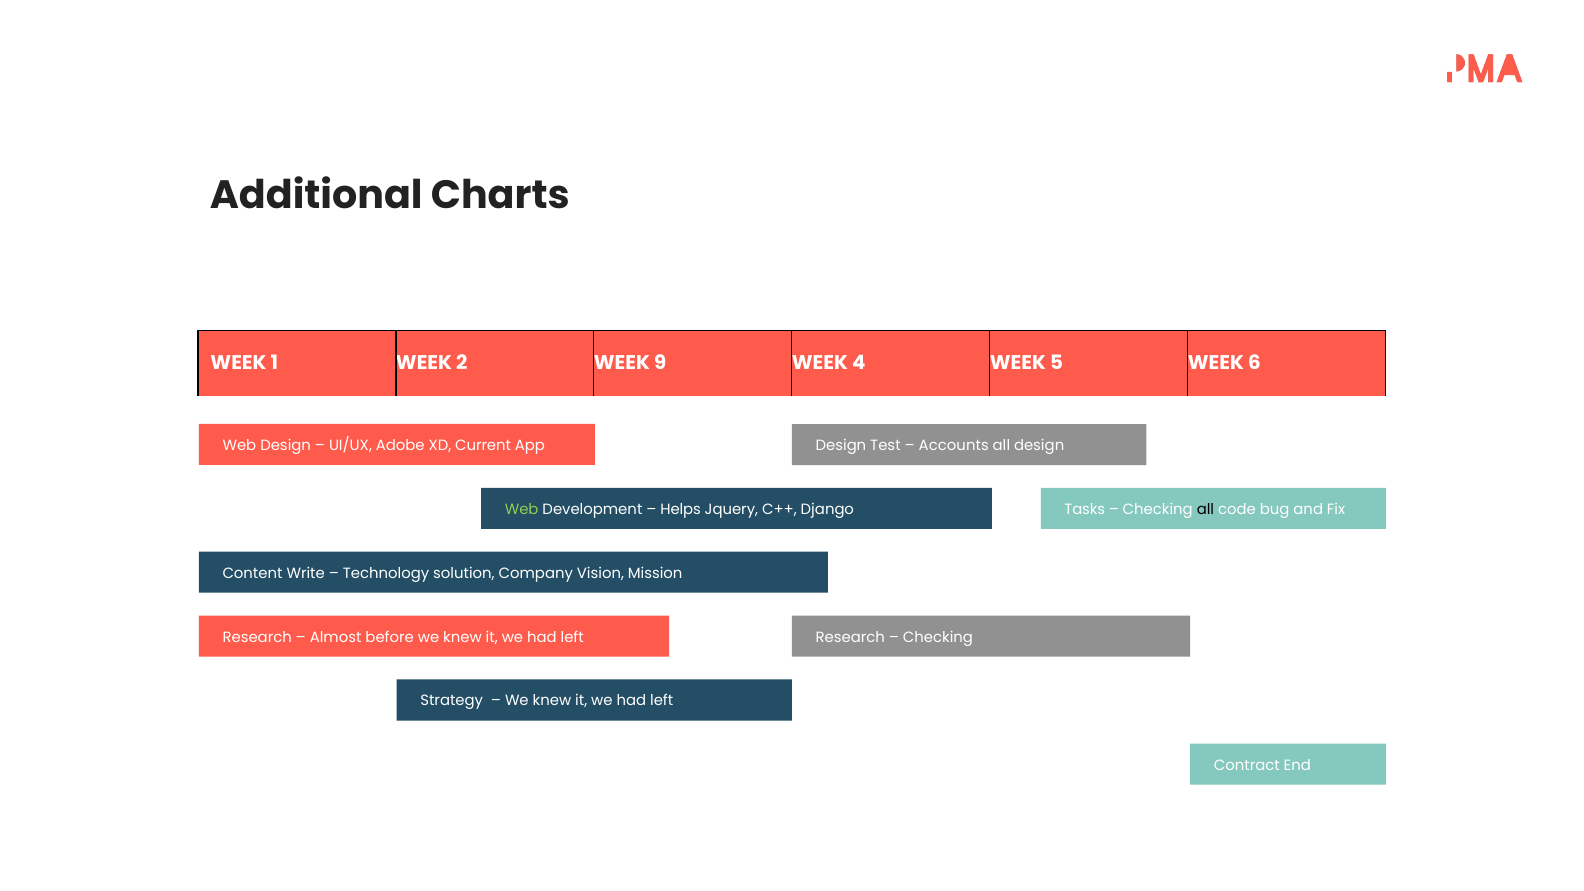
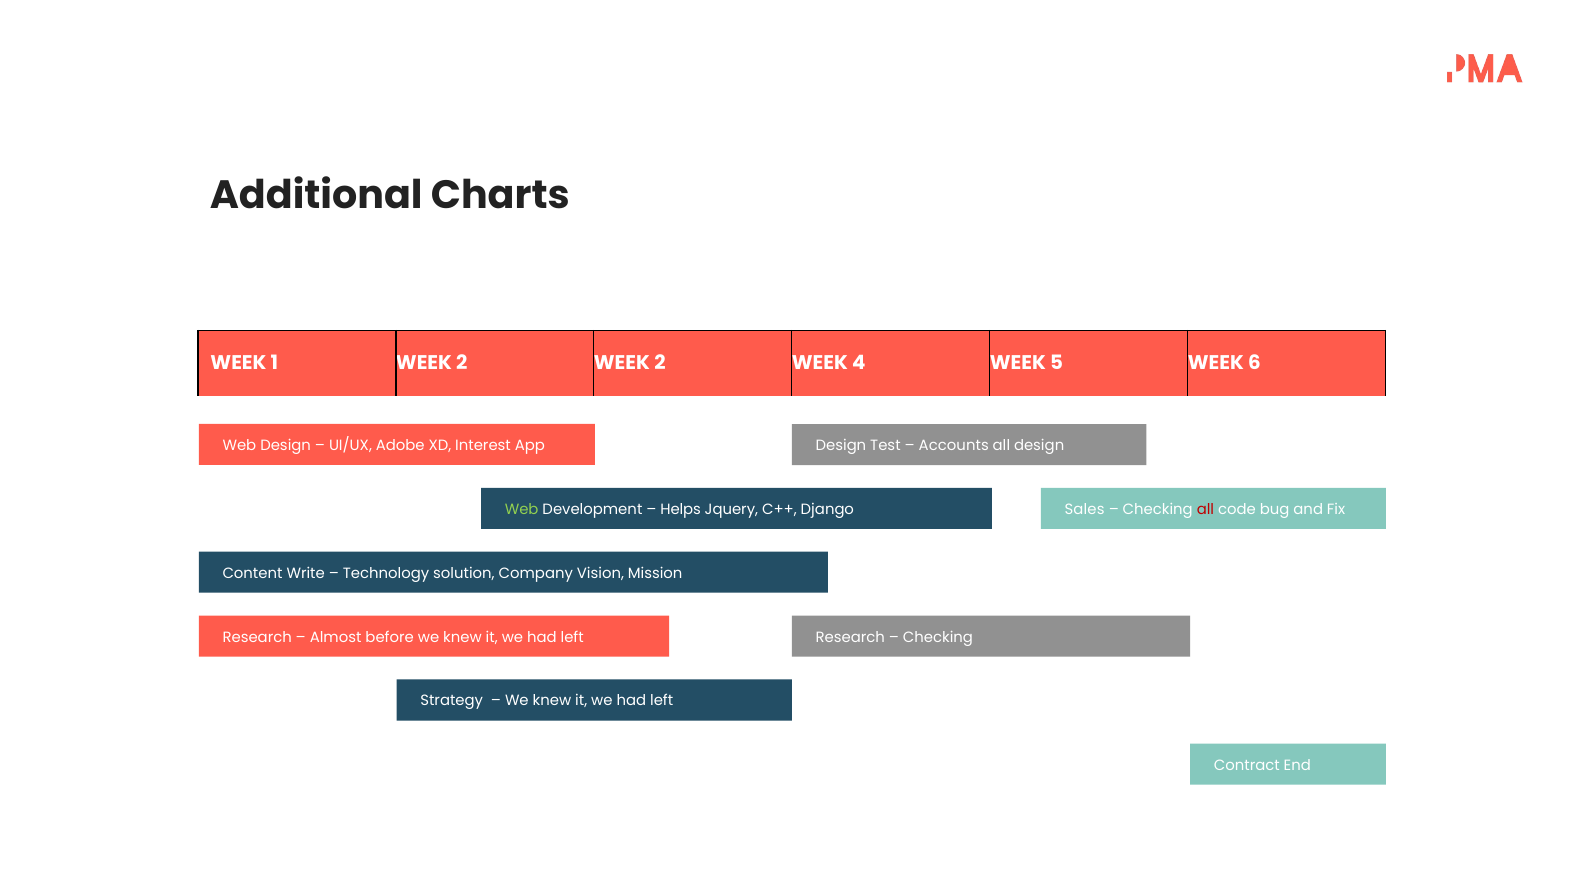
2 WEEK 9: 9 -> 2
Current: Current -> Interest
Tasks: Tasks -> Sales
all at (1205, 509) colour: black -> red
